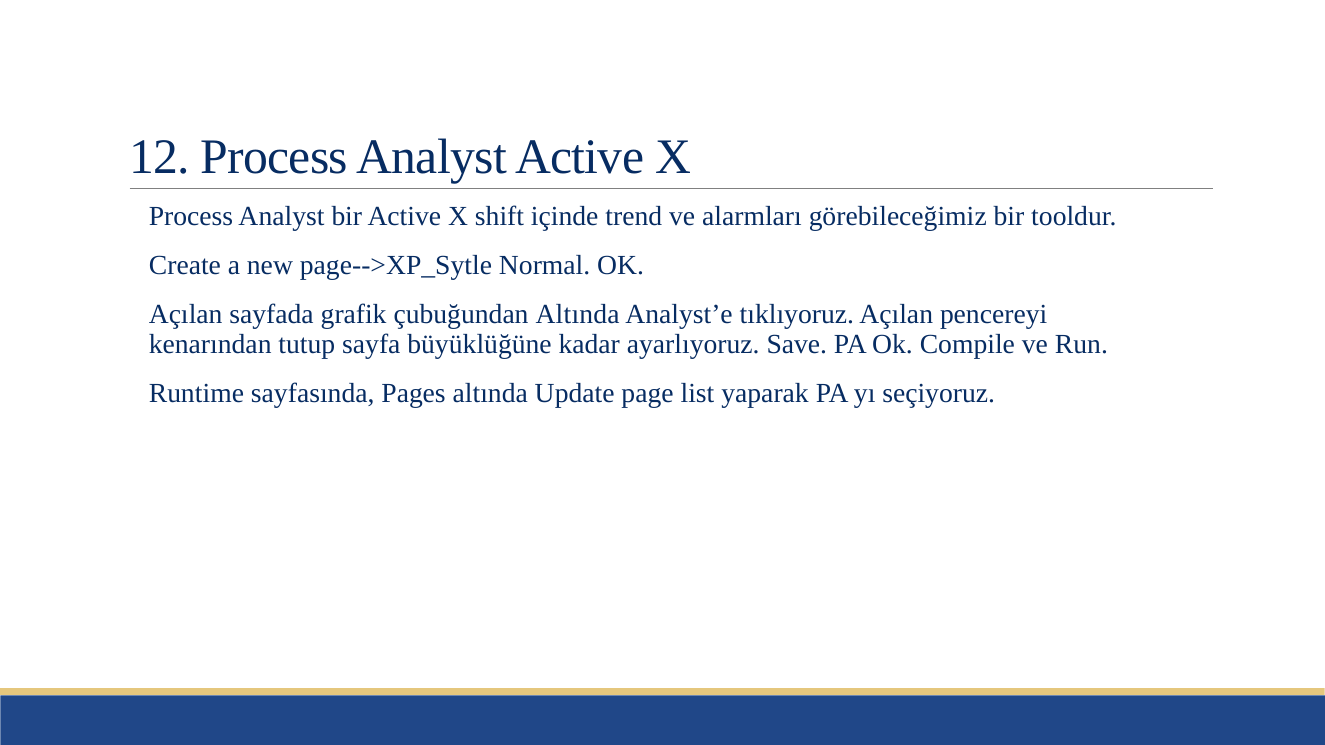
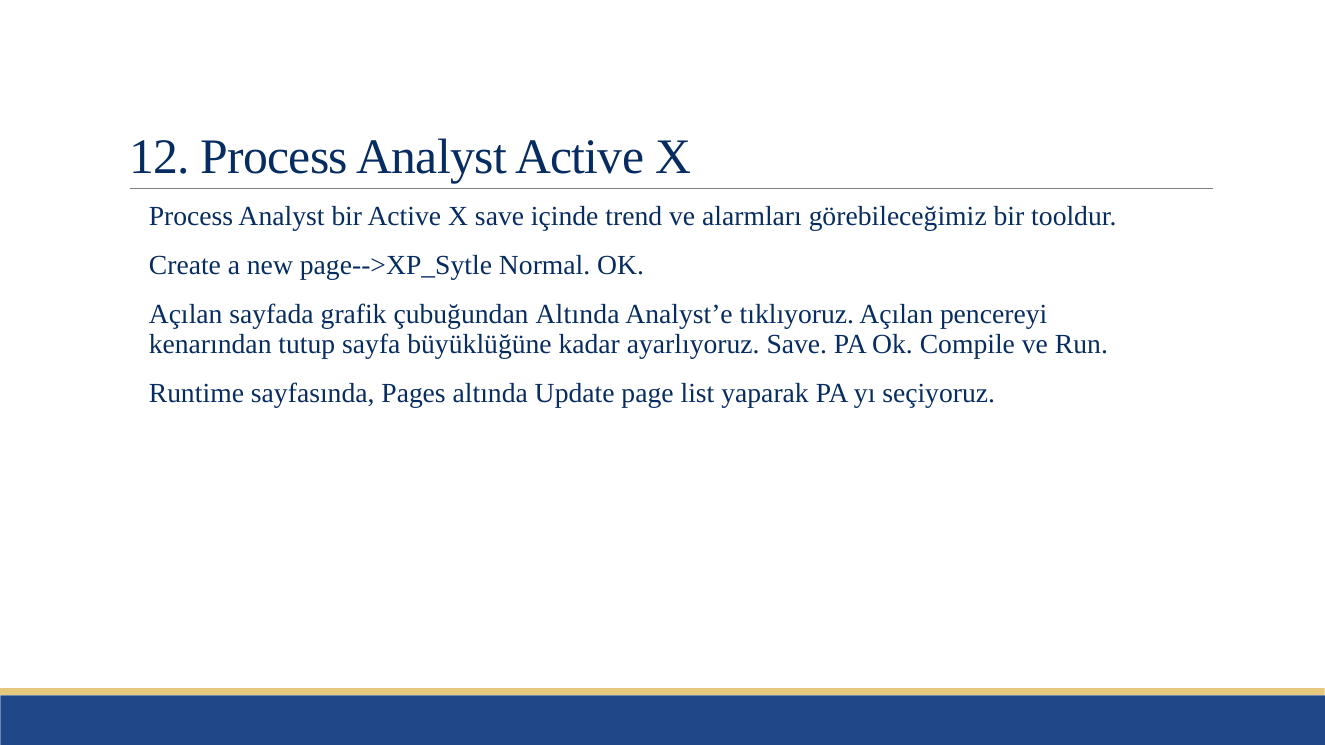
X shift: shift -> save
